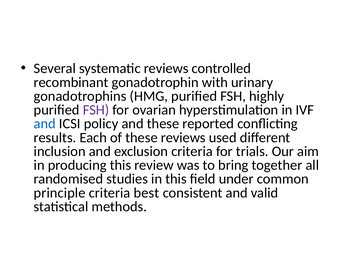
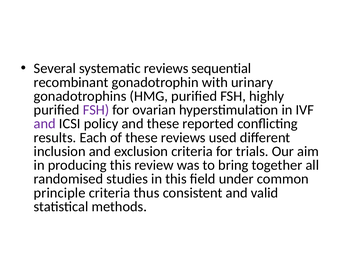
controlled: controlled -> sequential
and at (45, 124) colour: blue -> purple
best: best -> thus
